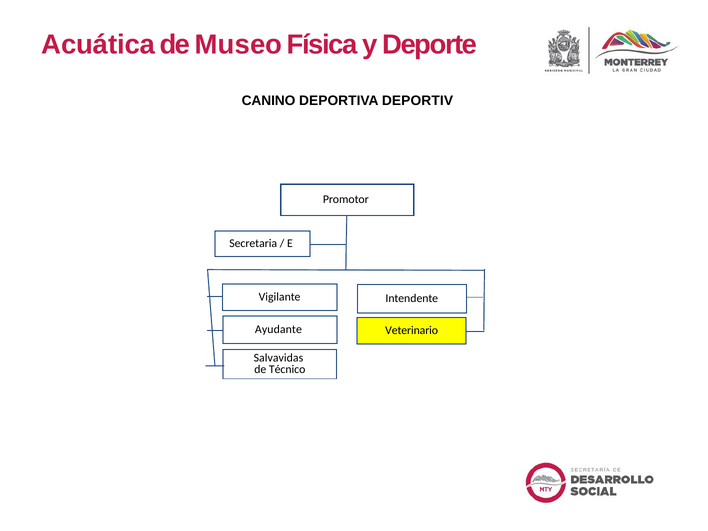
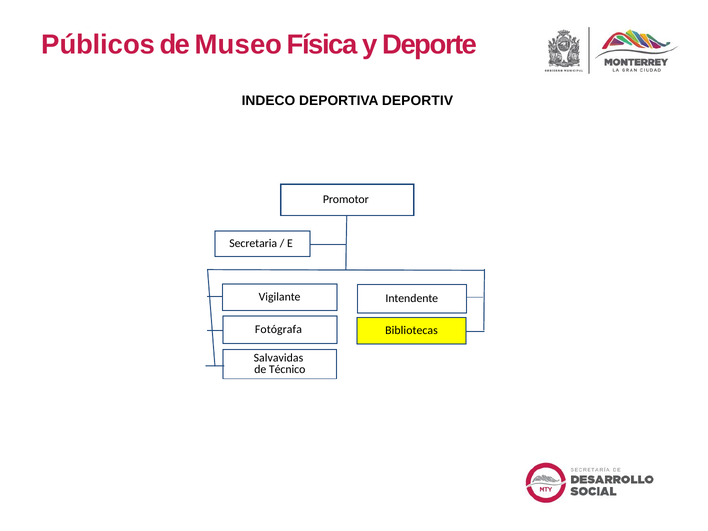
Acuática: Acuática -> Públicos
CANINO: CANINO -> INDECO
Ayudante: Ayudante -> Fotógrafa
Veterinario: Veterinario -> Bibliotecas
